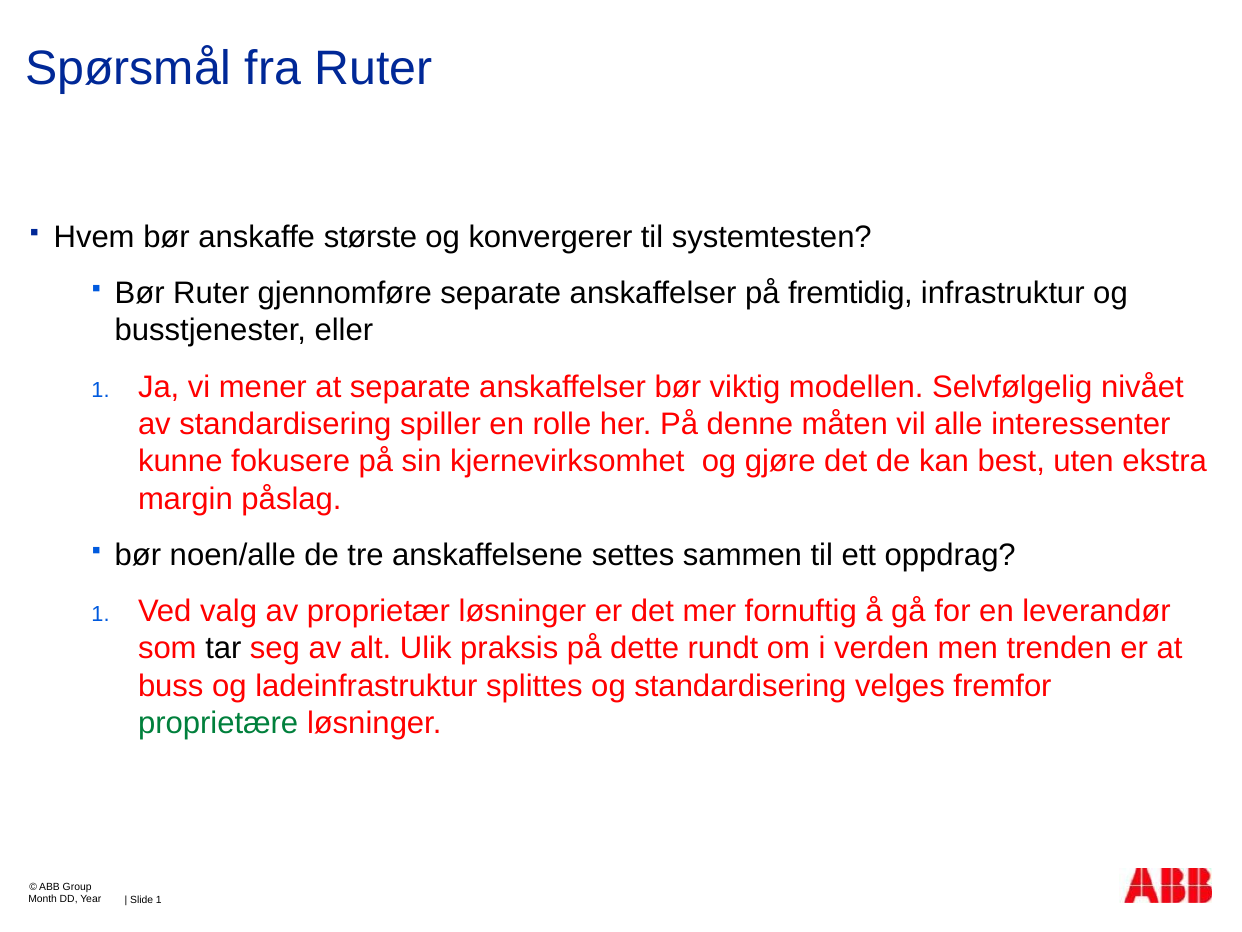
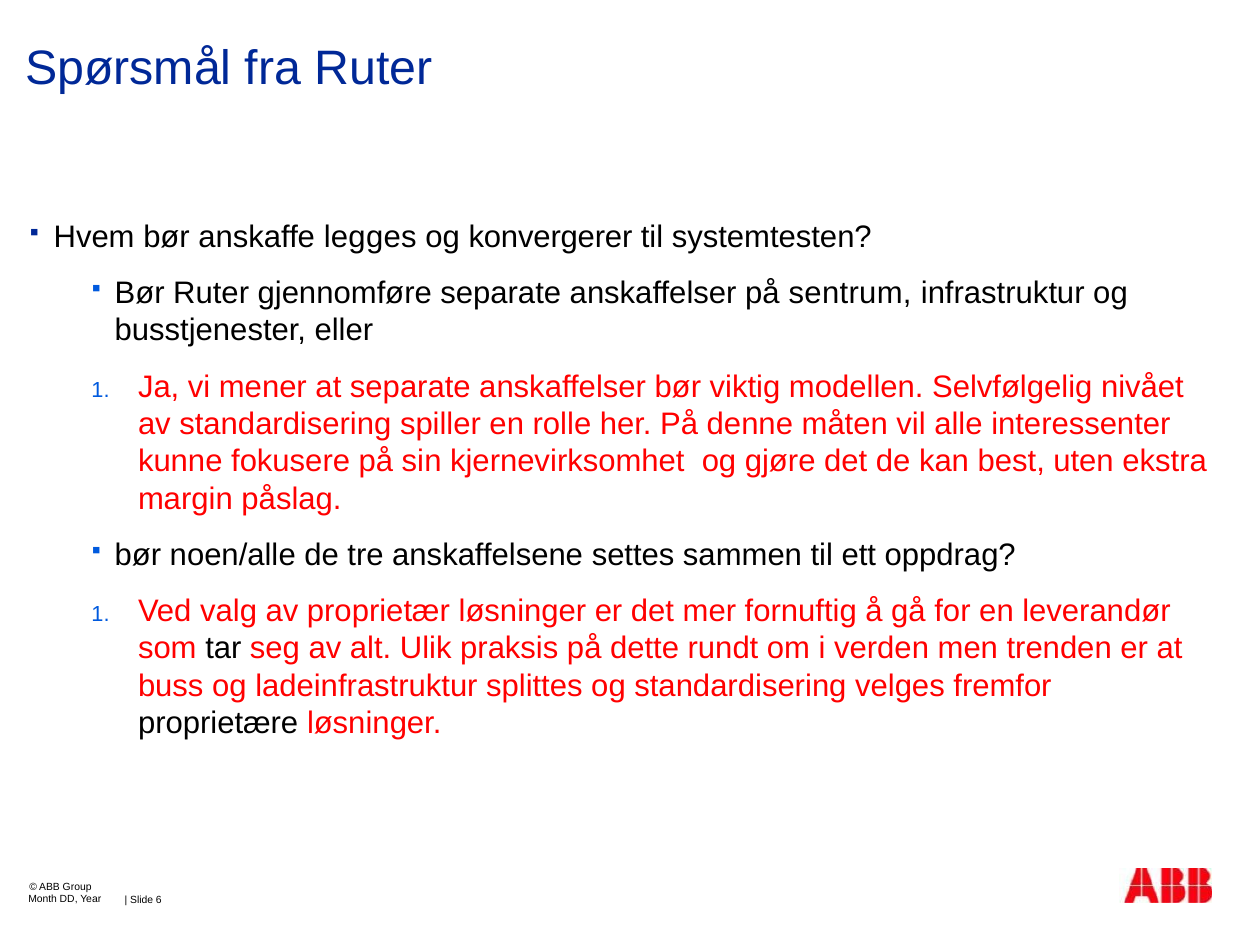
største: største -> legges
fremtidig: fremtidig -> sentrum
proprietære colour: green -> black
Slide 1: 1 -> 6
